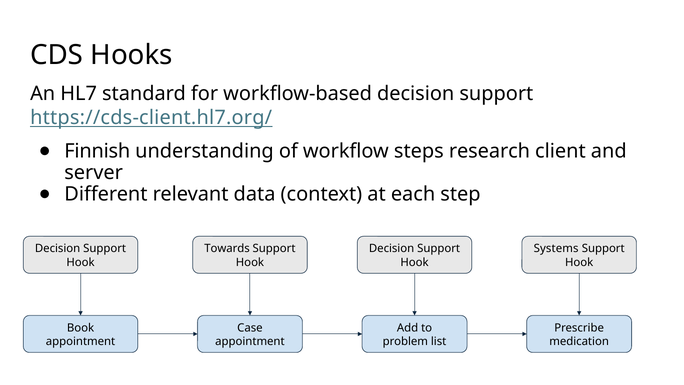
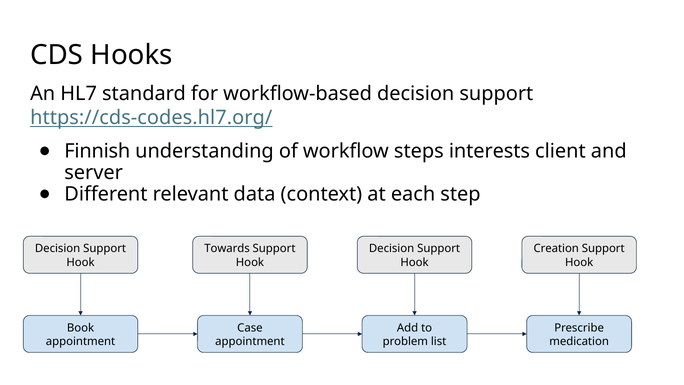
https://cds-client.hl7.org/: https://cds-client.hl7.org/ -> https://cds-codes.hl7.org/
research: research -> interests
Systems: Systems -> Creation
